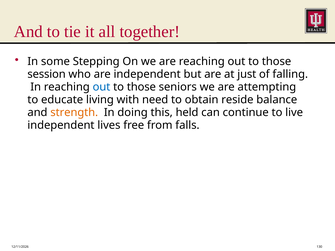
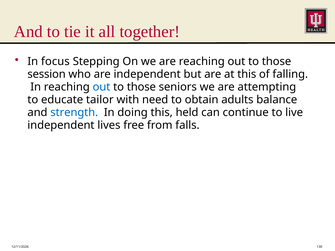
some: some -> focus
at just: just -> this
living: living -> tailor
reside: reside -> adults
strength colour: orange -> blue
